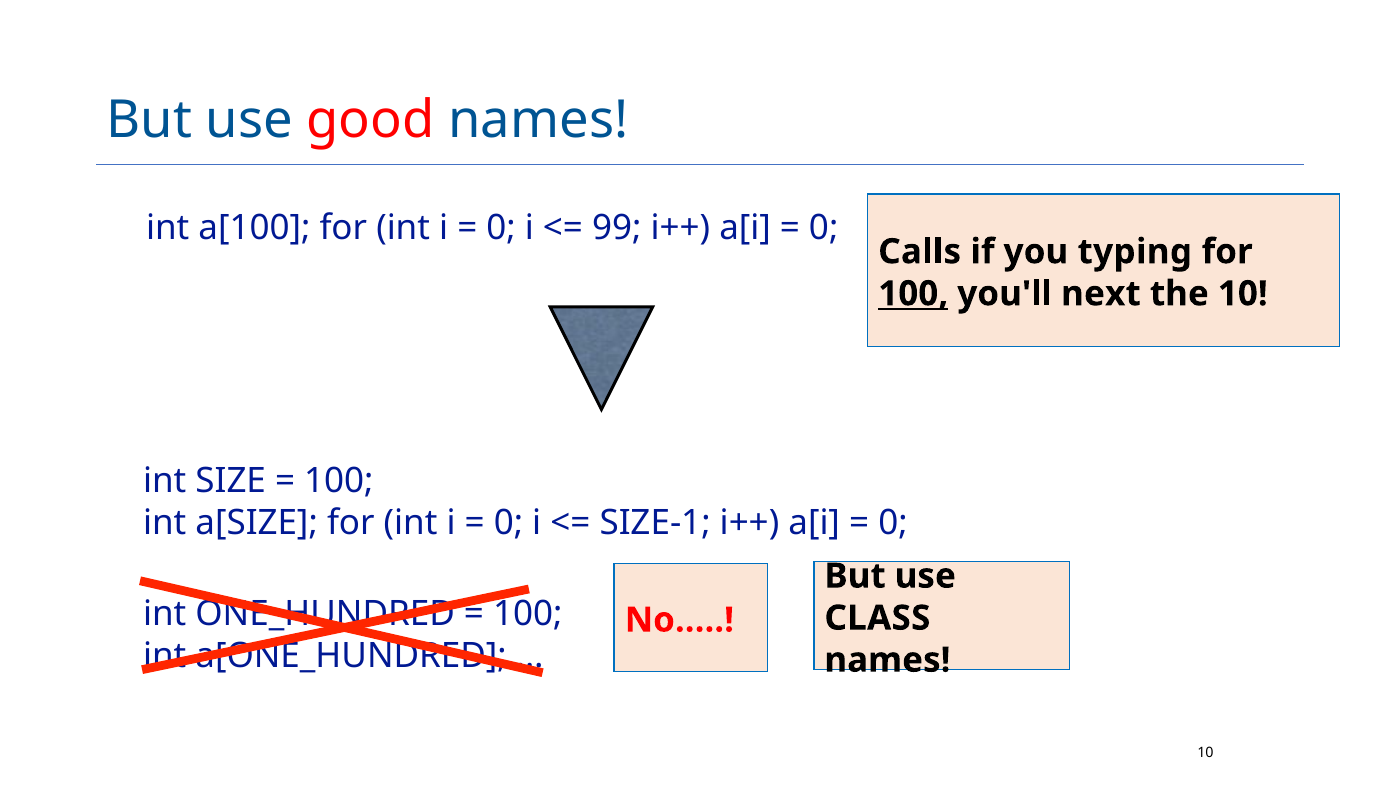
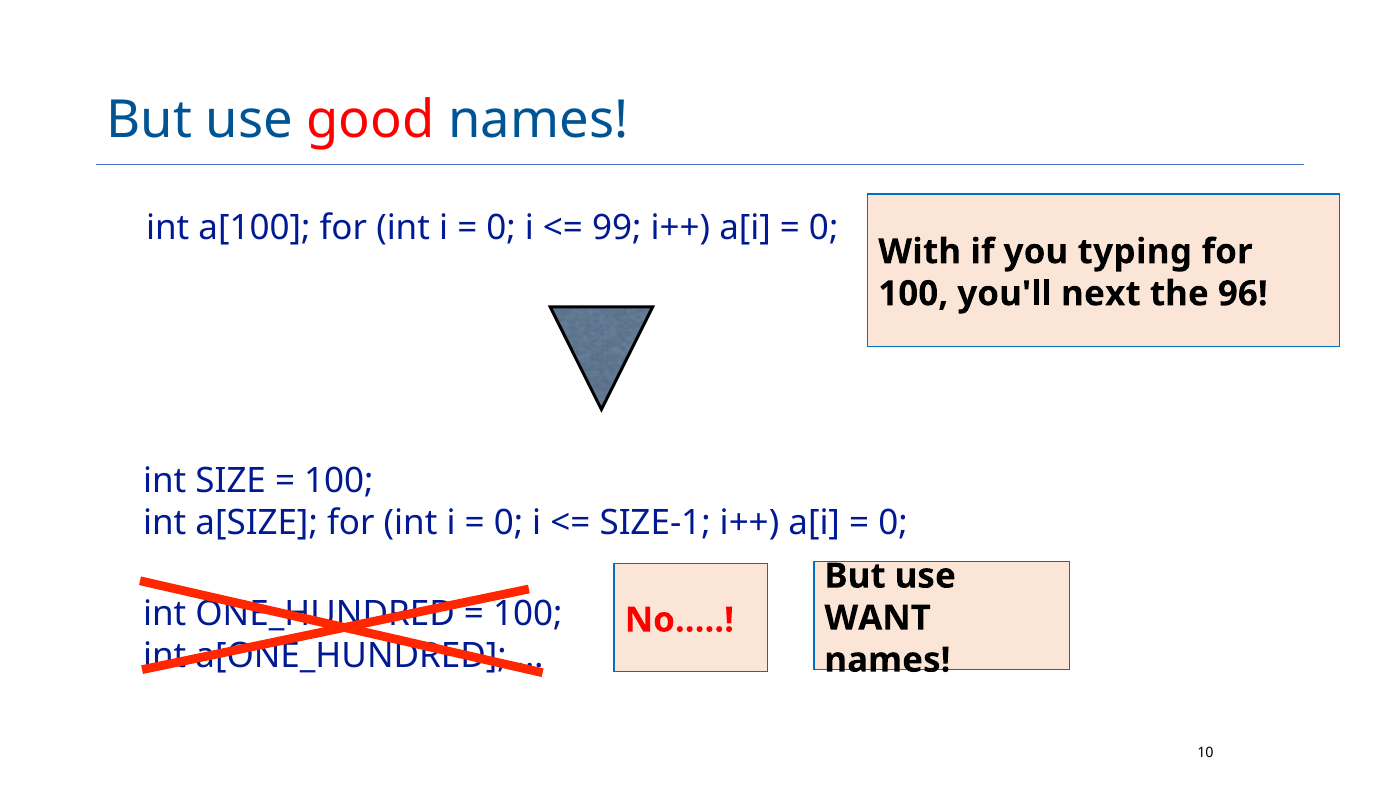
Calls: Calls -> With
100 at (913, 294) underline: present -> none
the 10: 10 -> 96
CLASS: CLASS -> WANT
